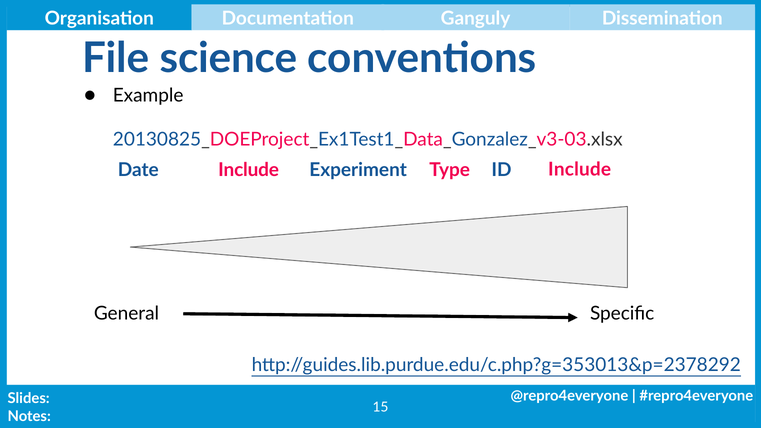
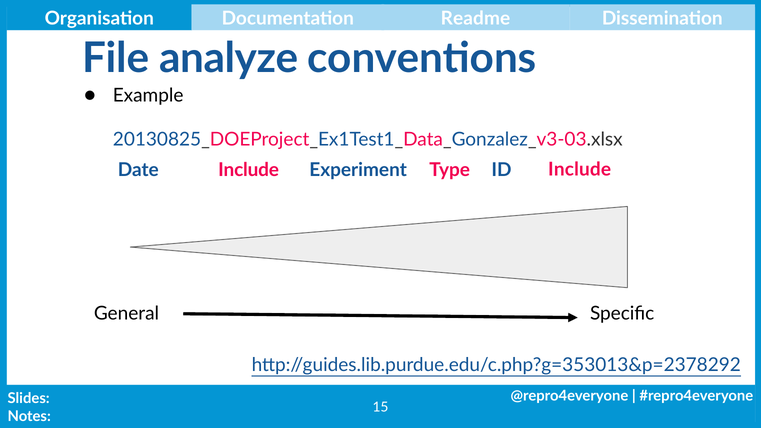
Ganguly: Ganguly -> Readme
science: science -> analyze
